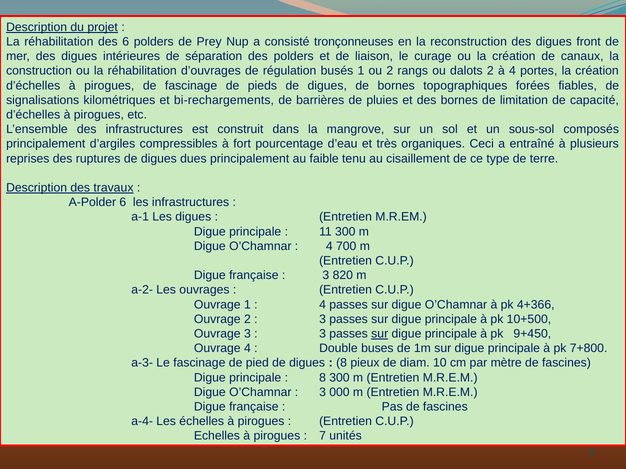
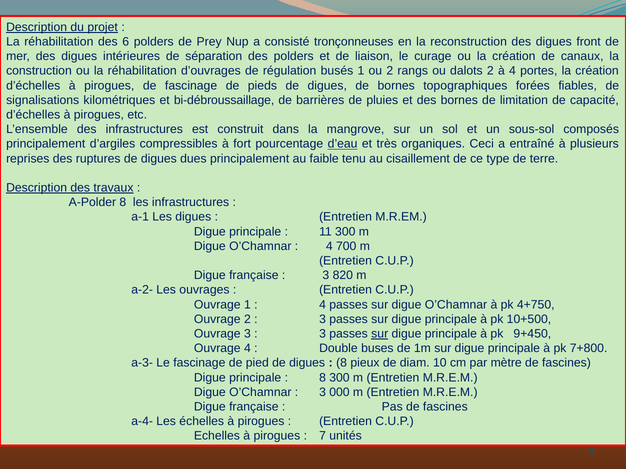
bi-rechargements: bi-rechargements -> bi-débroussaillage
d’eau underline: none -> present
A-Polder 6: 6 -> 8
4+366: 4+366 -> 4+750
